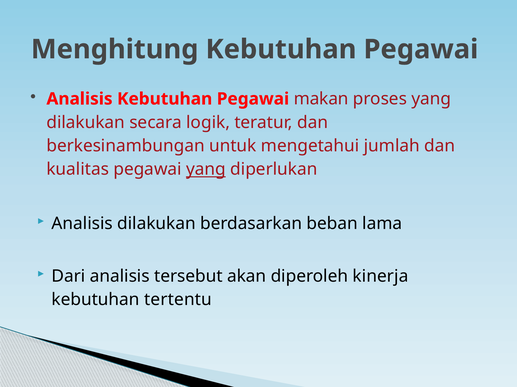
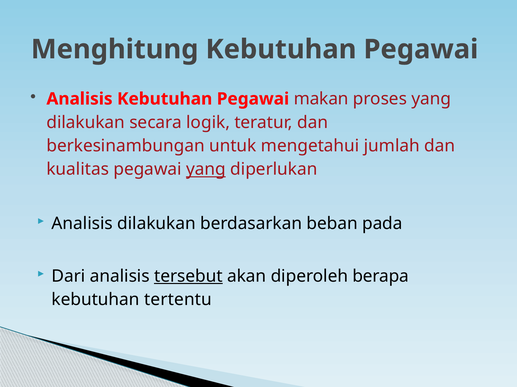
lama: lama -> pada
tersebut underline: none -> present
kinerja: kinerja -> berapa
